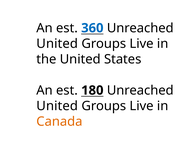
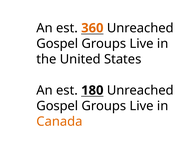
360 colour: blue -> orange
United at (57, 44): United -> Gospel
United at (57, 106): United -> Gospel
